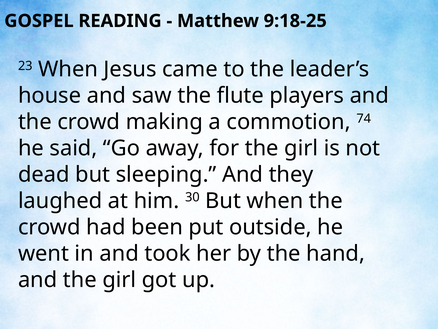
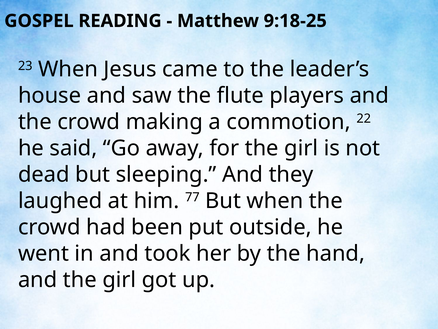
74: 74 -> 22
30: 30 -> 77
